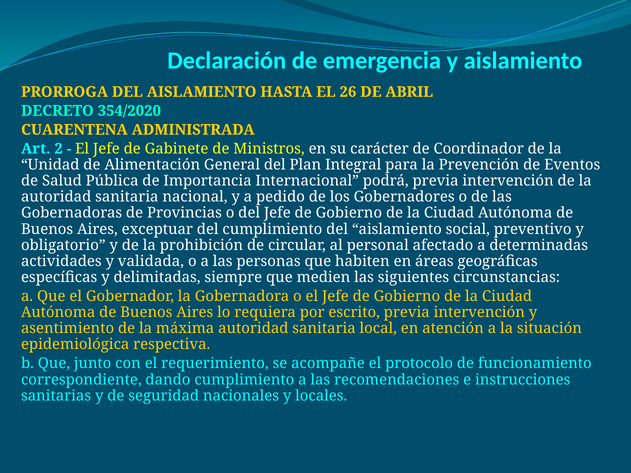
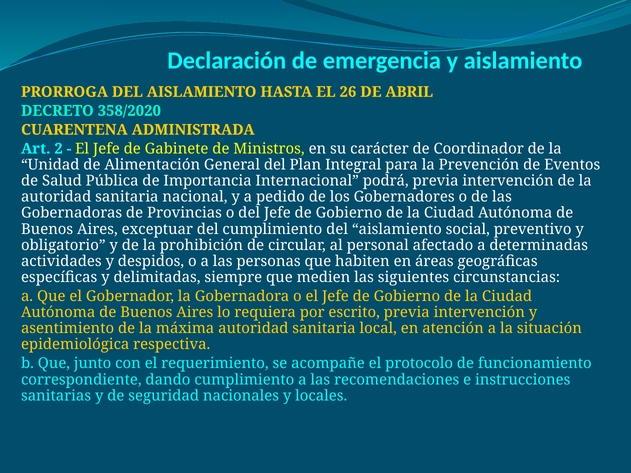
354/2020: 354/2020 -> 358/2020
validada: validada -> despidos
